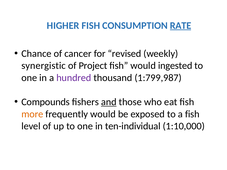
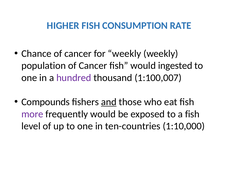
RATE underline: present -> none
for revised: revised -> weekly
synergistic: synergistic -> population
Project at (93, 66): Project -> Cancer
1:799,987: 1:799,987 -> 1:100,007
more colour: orange -> purple
ten-individual: ten-individual -> ten-countries
